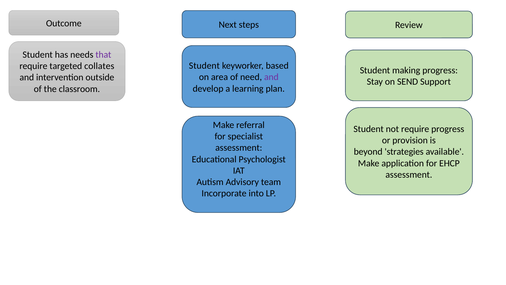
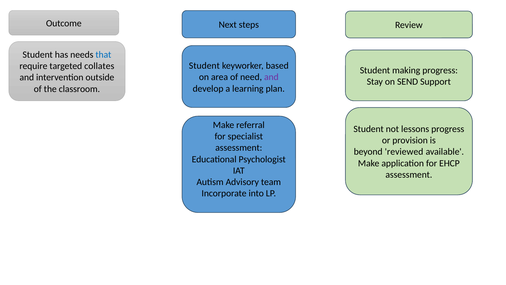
that colour: purple -> blue
not require: require -> lessons
strategies: strategies -> reviewed
